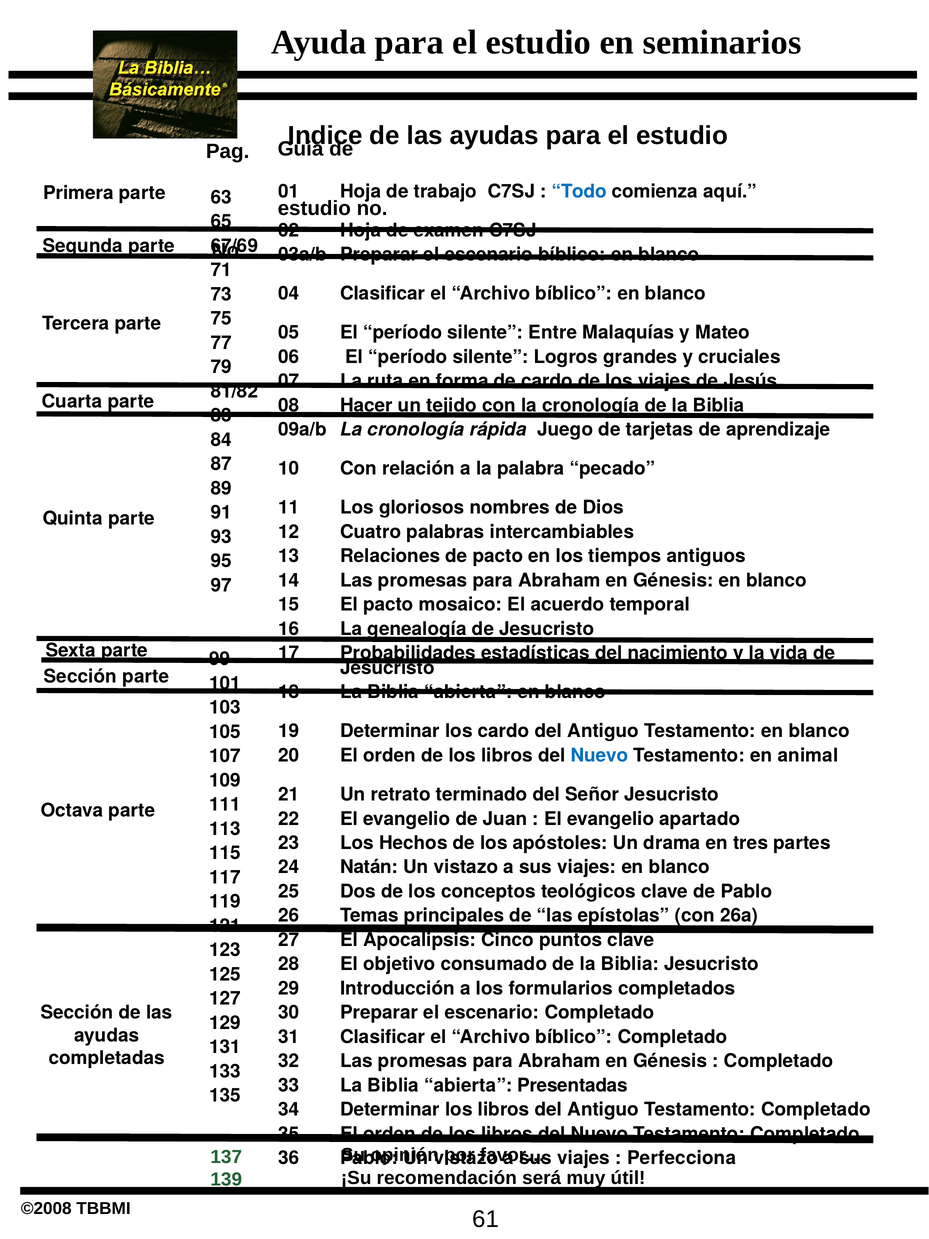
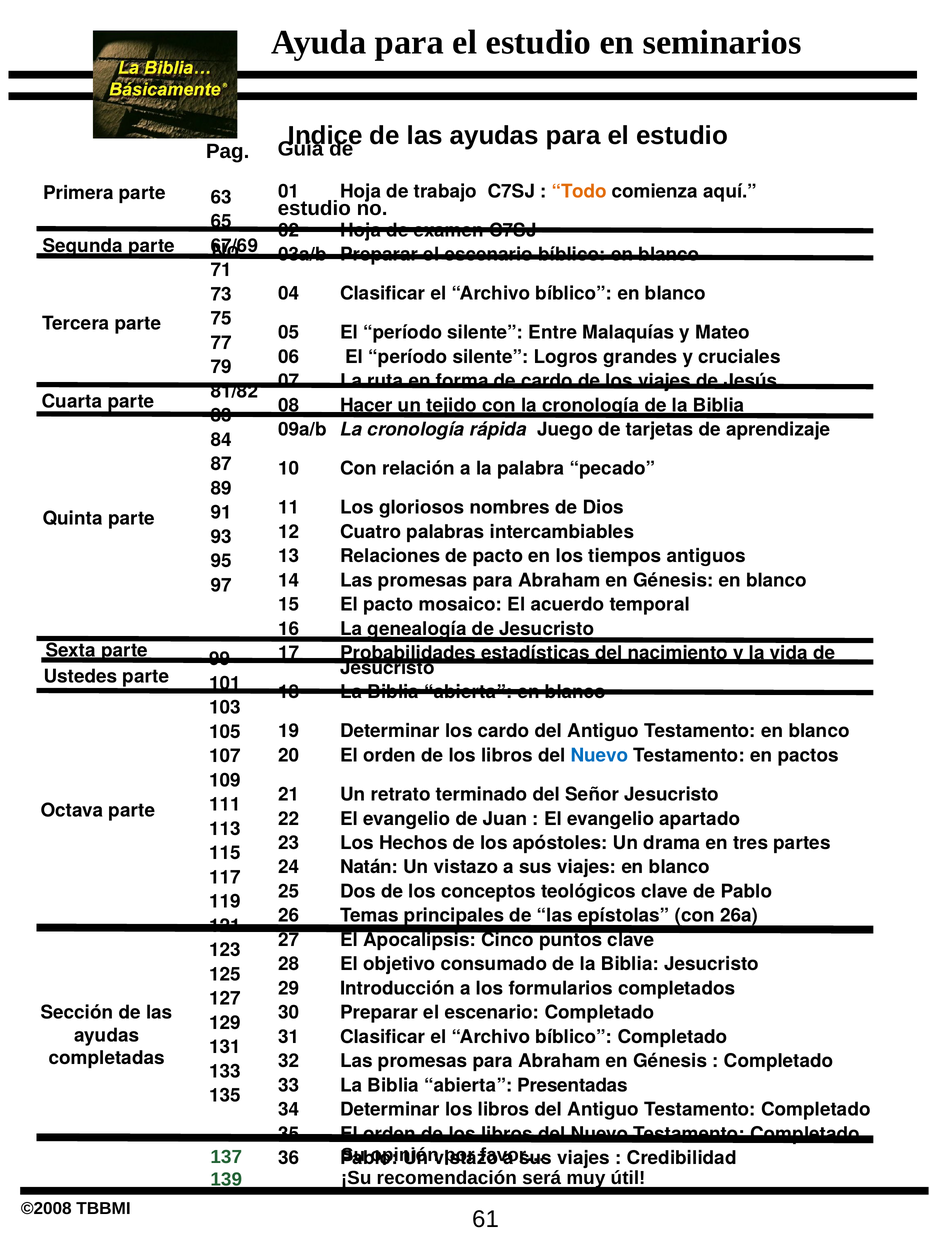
Todo colour: blue -> orange
Sección at (80, 677): Sección -> Ustedes
animal: animal -> pactos
Perfecciona: Perfecciona -> Credibilidad
